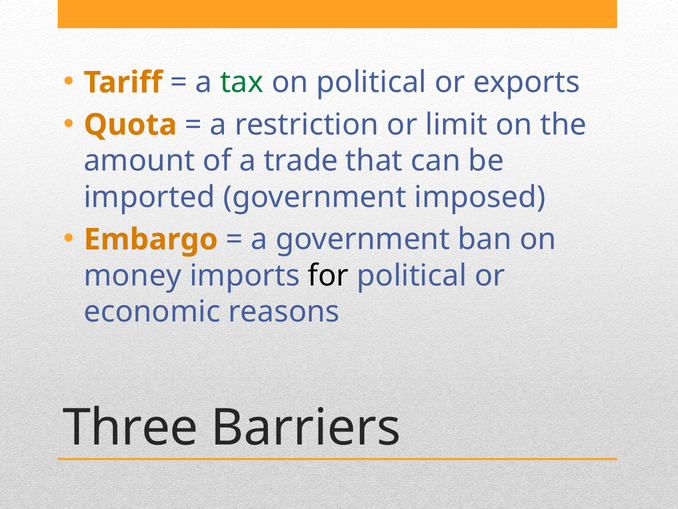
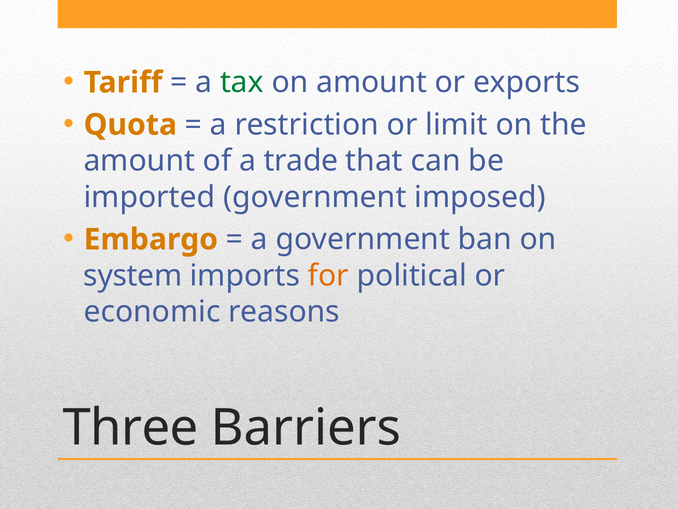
on political: political -> amount
money: money -> system
for colour: black -> orange
